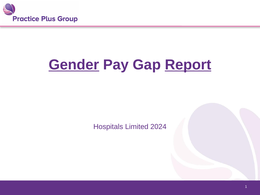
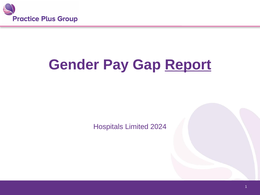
Gender underline: present -> none
